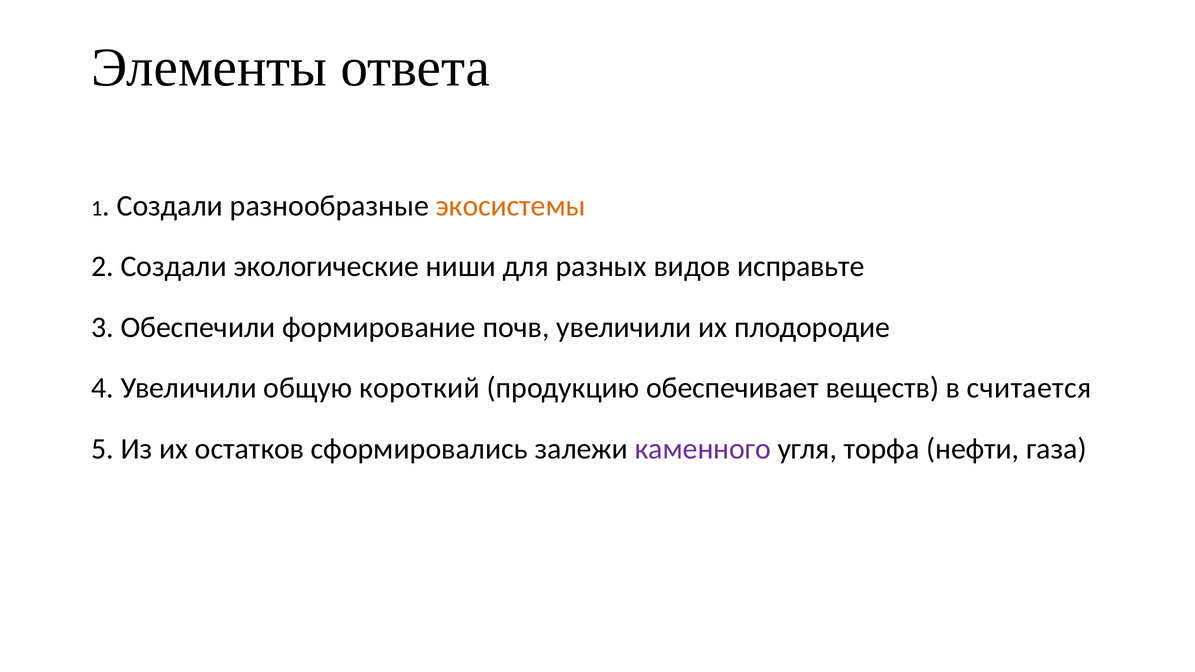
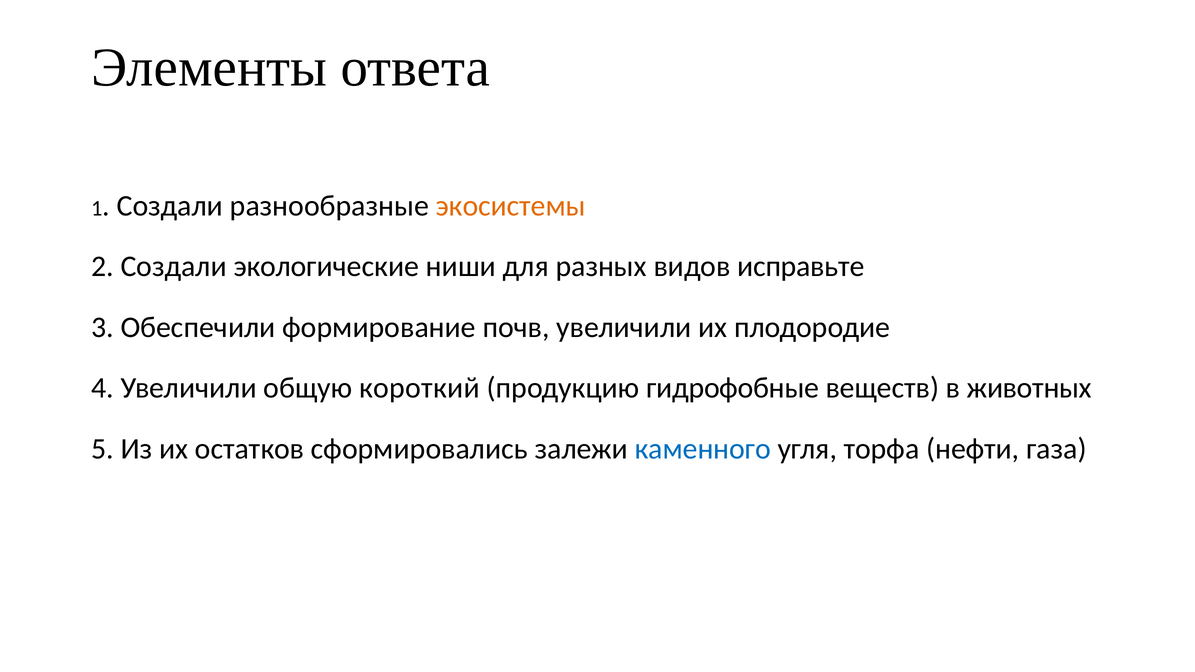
обеспечивает: обеспечивает -> гидрофобные
считается: считается -> животных
каменного colour: purple -> blue
